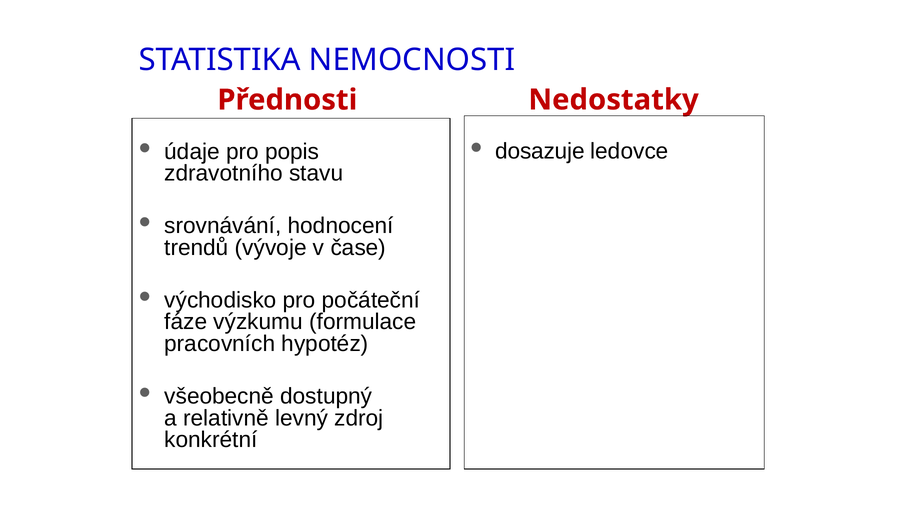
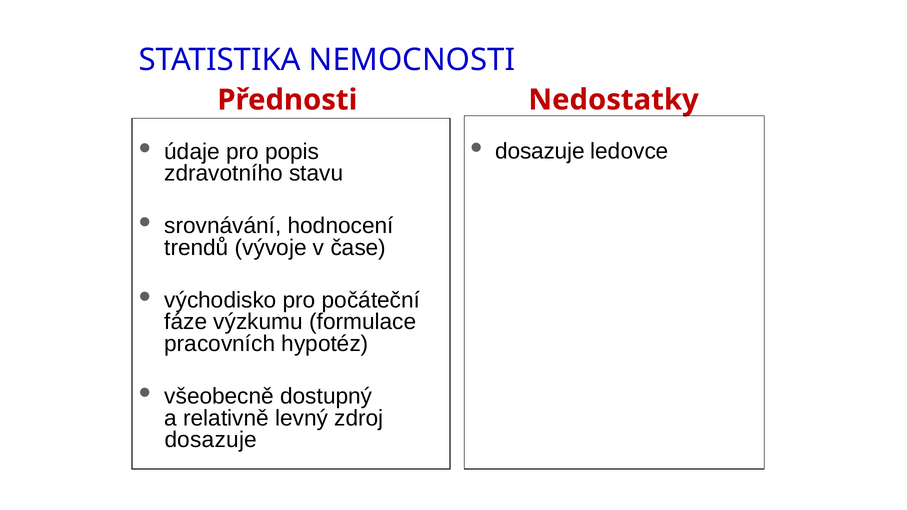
konkrétní at (211, 440): konkrétní -> dosazuje
